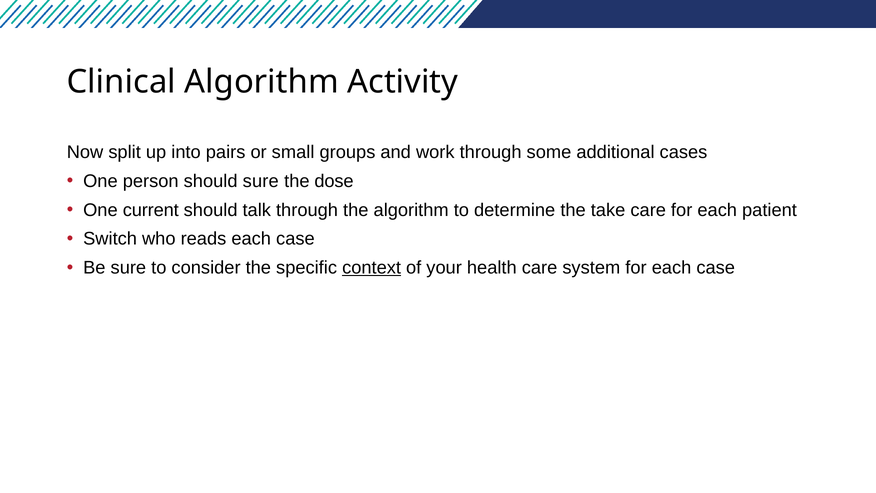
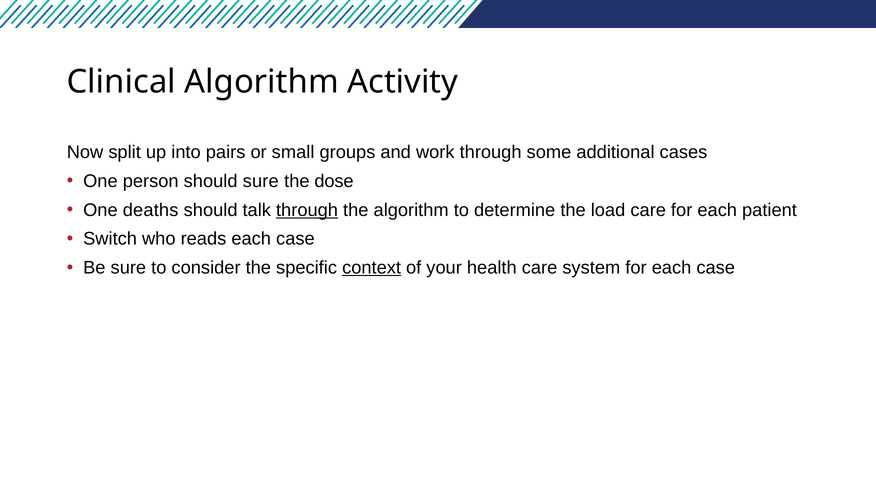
current: current -> deaths
through at (307, 210) underline: none -> present
take: take -> load
